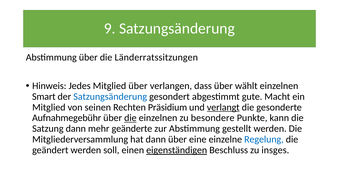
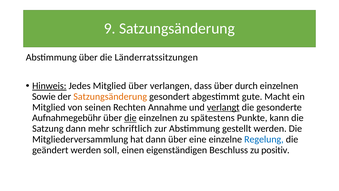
Hinweis underline: none -> present
wählt: wählt -> durch
Smart: Smart -> Sowie
Satzungsänderung at (110, 96) colour: blue -> orange
Präsidium: Präsidium -> Annahme
besondere: besondere -> spätestens
geänderte: geänderte -> schriftlich
eigenständigen underline: present -> none
insges: insges -> positiv
